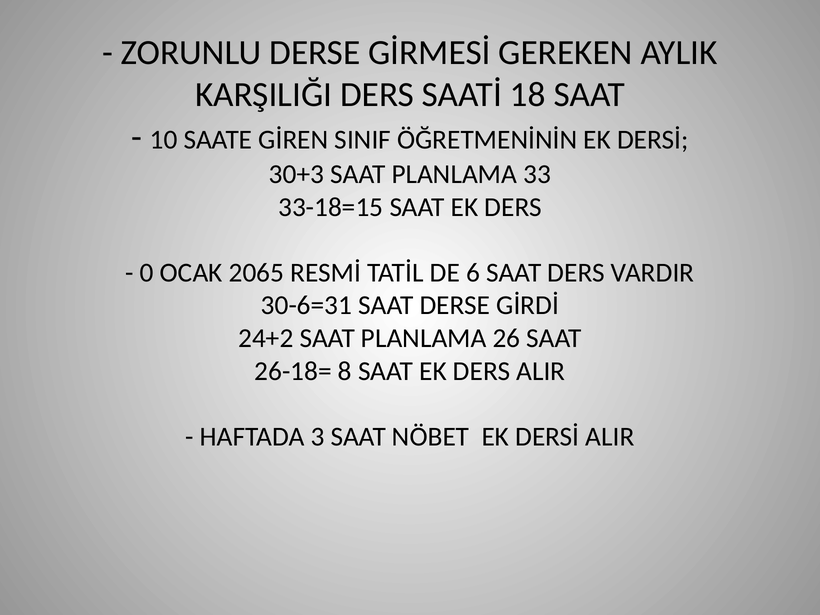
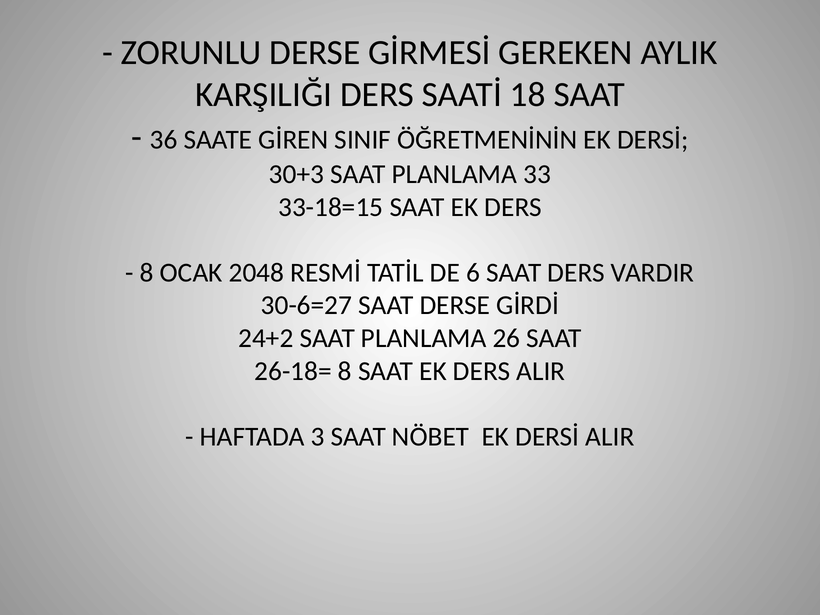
10: 10 -> 36
0 at (147, 273): 0 -> 8
2065: 2065 -> 2048
30-6=31: 30-6=31 -> 30-6=27
